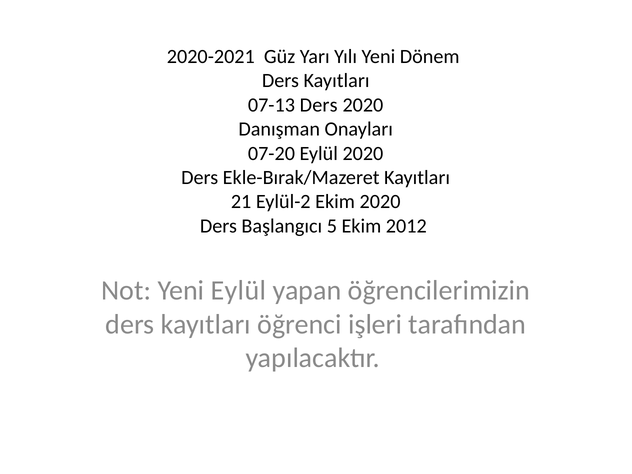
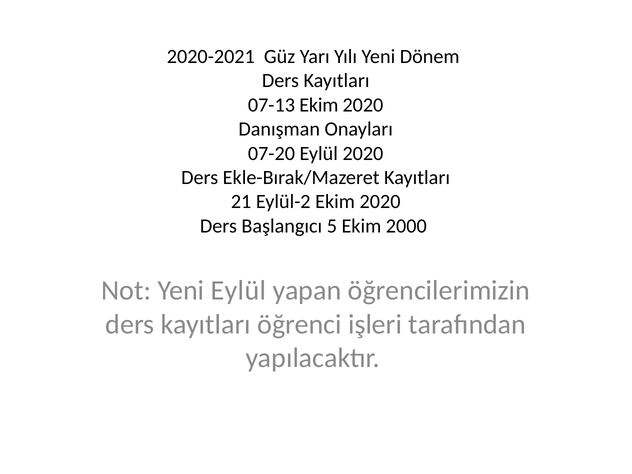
07-13 Ders: Ders -> Ekim
2012: 2012 -> 2000
